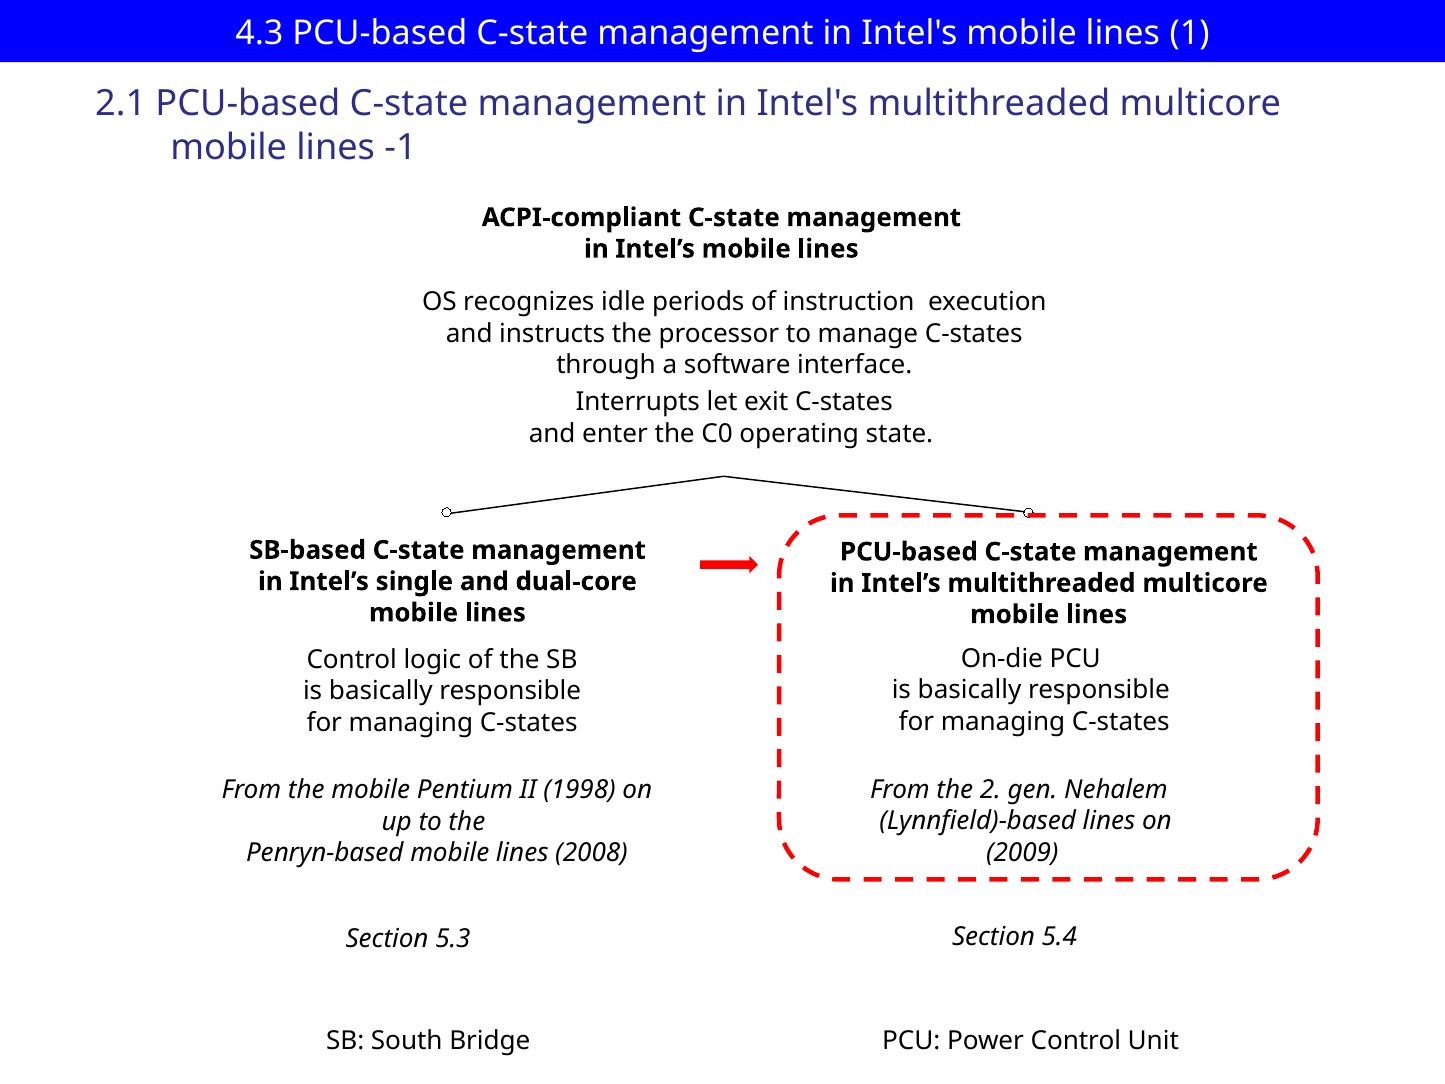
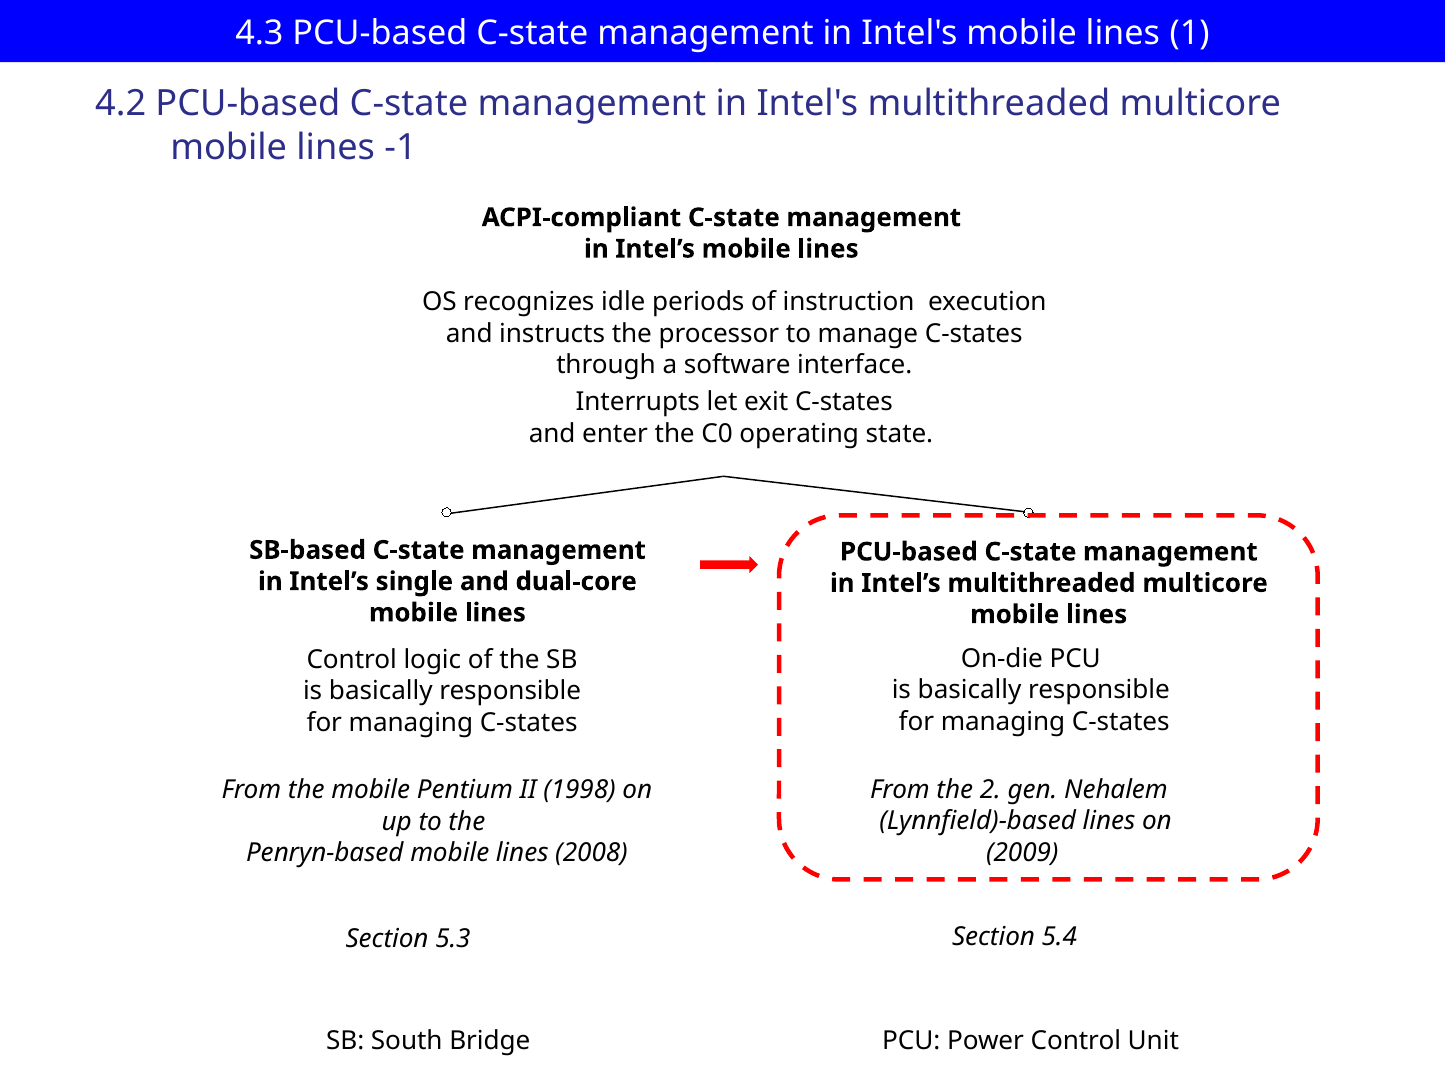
2.1: 2.1 -> 4.2
